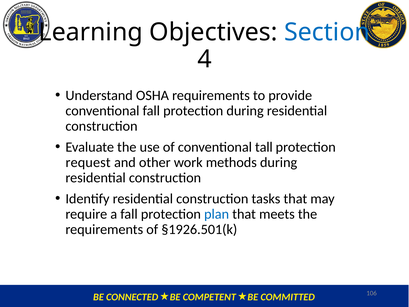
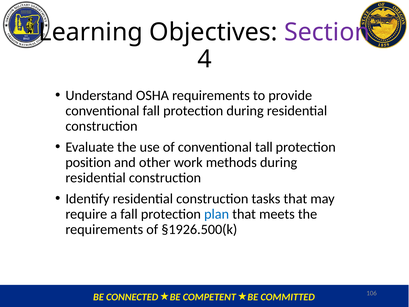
Section colour: blue -> purple
request: request -> position
§1926.501(k: §1926.501(k -> §1926.500(k
